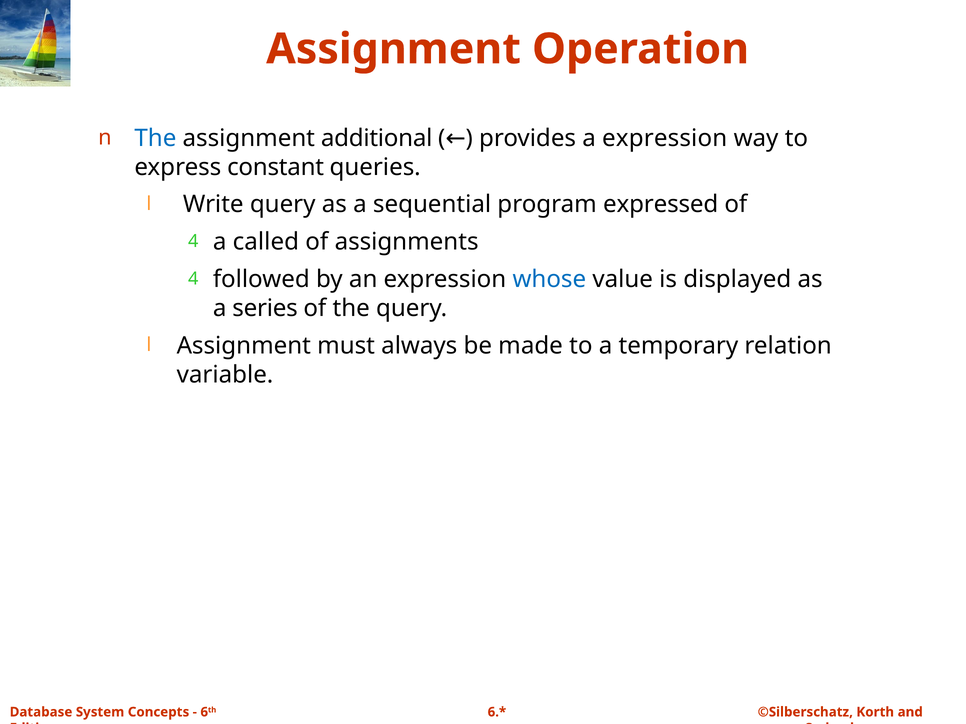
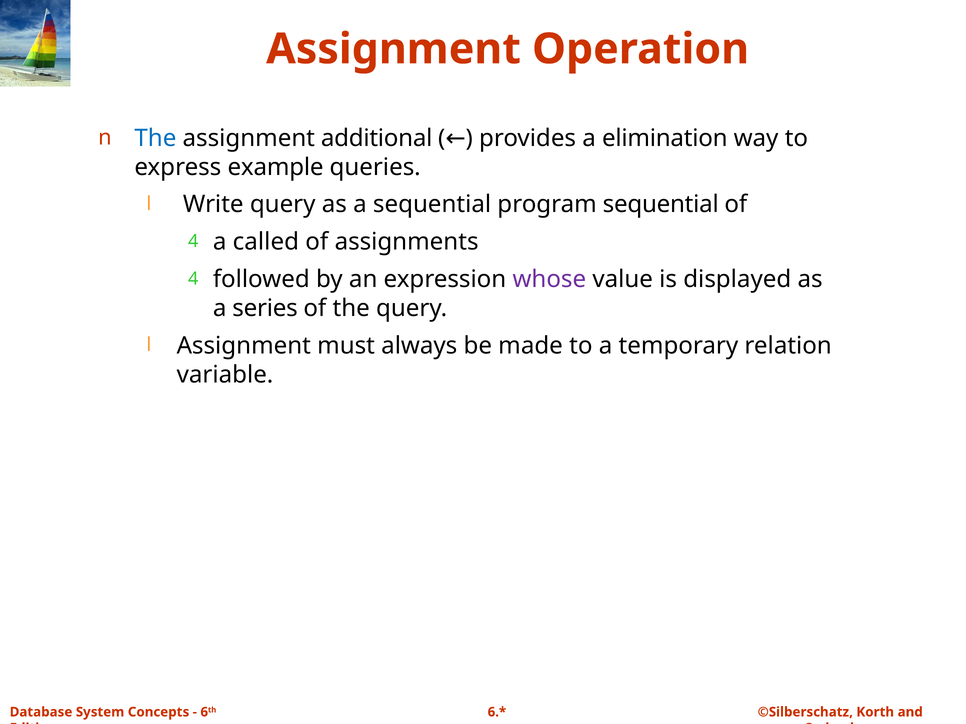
a expression: expression -> elimination
constant: constant -> example
program expressed: expressed -> sequential
whose colour: blue -> purple
